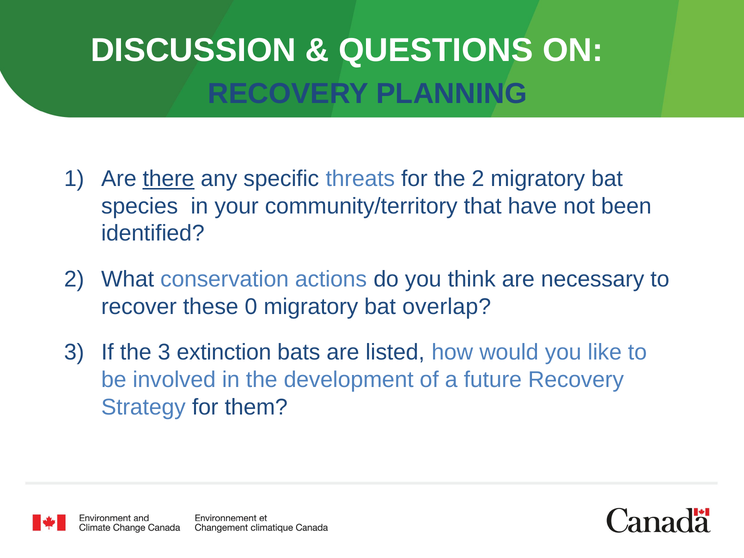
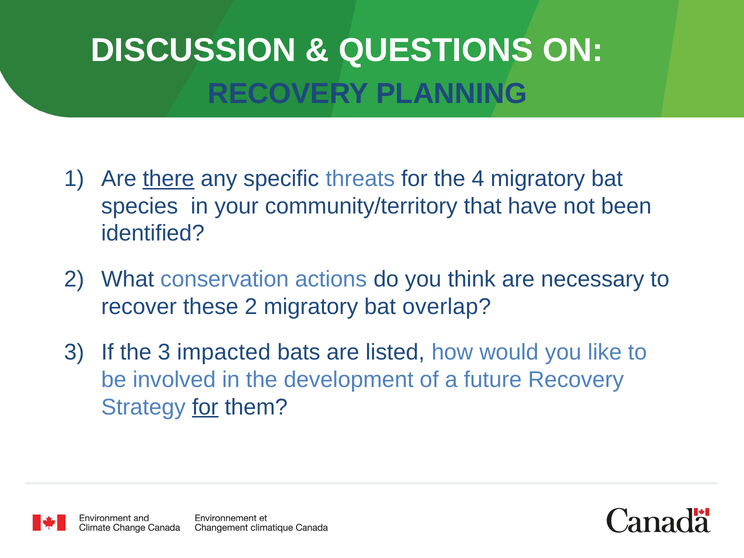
the 2: 2 -> 4
these 0: 0 -> 2
extinction: extinction -> impacted
for at (205, 407) underline: none -> present
